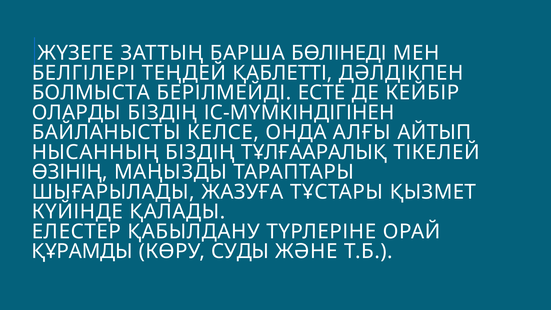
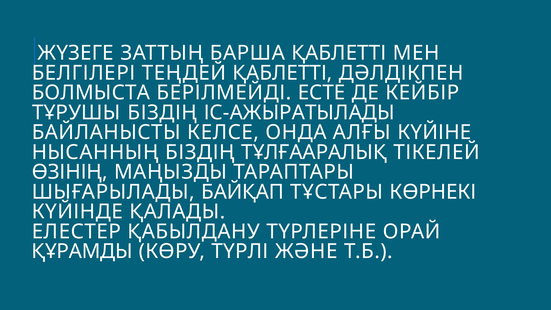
БАРША БӨЛІНЕДІ: БӨЛІНЕДІ -> ҚАБЛЕТТІ
ОЛАРДЫ: ОЛАРДЫ -> ТҰРУШЫ
ІС-МҮМКІНДІГІНЕН: ІС-МҮМКІНДІГІНЕН -> ІС-АЖЫРАТЫЛАДЫ
АЙТЫП: АЙТЫП -> КҮЙІНЕ
ЖАЗУҒА: ЖАЗУҒА -> БАЙҚАП
ҚЫЗМЕТ: ҚЫЗМЕТ -> КӨРНЕКІ
СУДЫ: СУДЫ -> ТҮРЛІ
